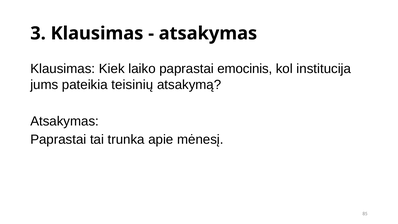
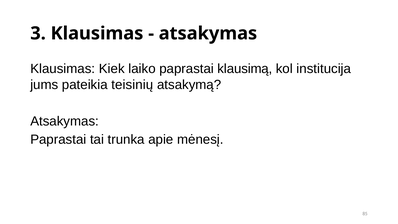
emocinis: emocinis -> klausimą
